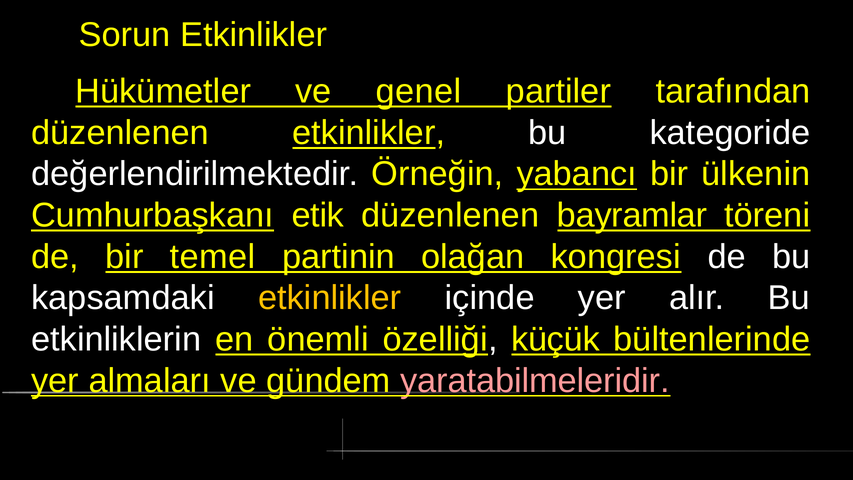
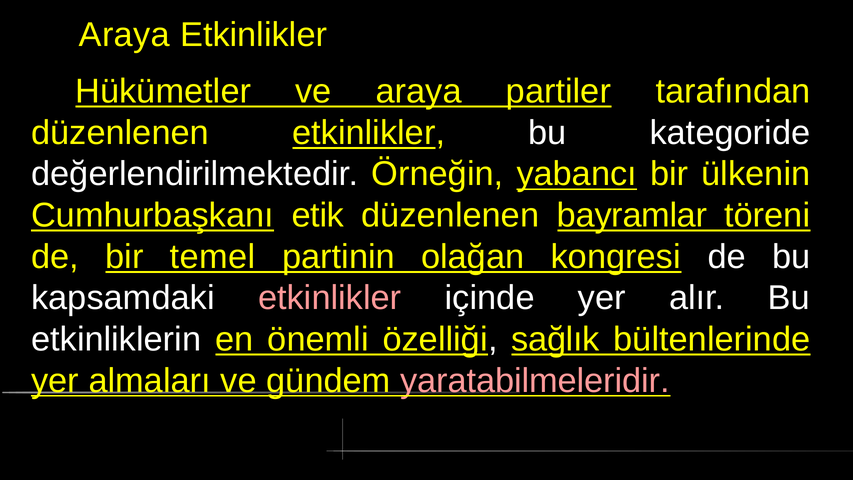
Sorun at (125, 35): Sorun -> Araya
ve genel: genel -> araya
etkinlikler at (330, 298) colour: yellow -> pink
küçük: küçük -> sağlık
